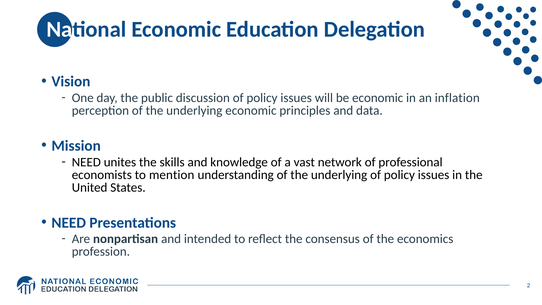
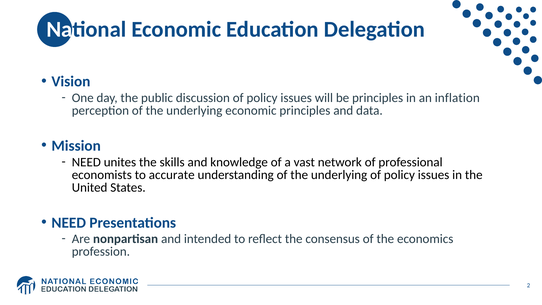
be economic: economic -> principles
mention: mention -> accurate
